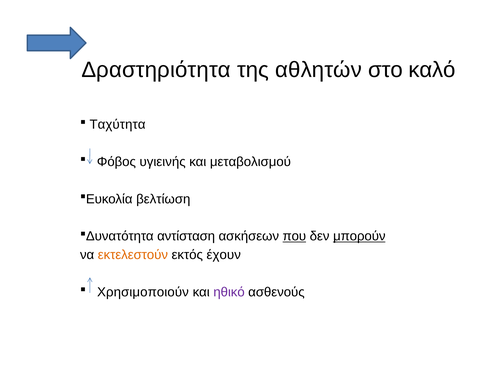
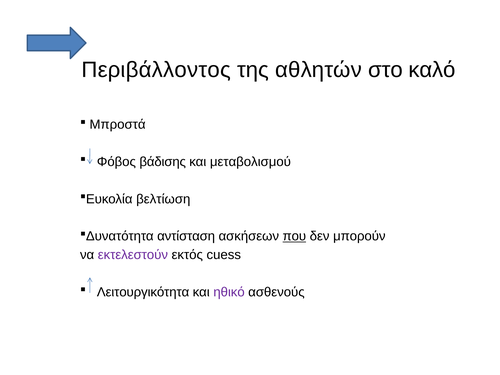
Δραστηριότητα: Δραστηριότητα -> Περιβάλλοντος
Ταχύτητα: Ταχύτητα -> Μπροστά
υγιεινής: υγιεινής -> βάδισης
μπορούν underline: present -> none
εκτελεστούν colour: orange -> purple
έχουν: έχουν -> cuess
Χρησιμοποιούν: Χρησιμοποιούν -> Λειτουργικότητα
